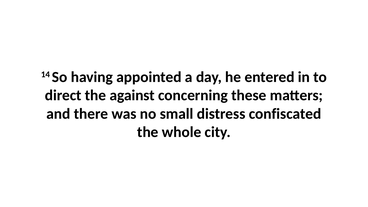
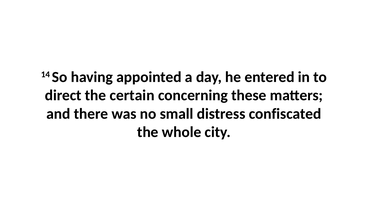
against: against -> certain
